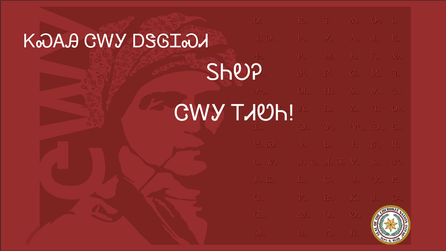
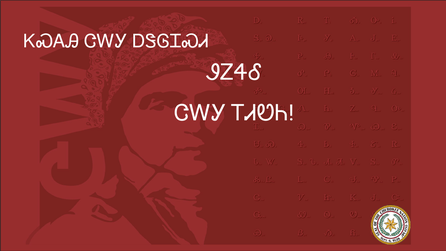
ᏚᏂᎧᎮ: ᏚᏂᎧᎮ -> ᏭᏃᏎᎴ
